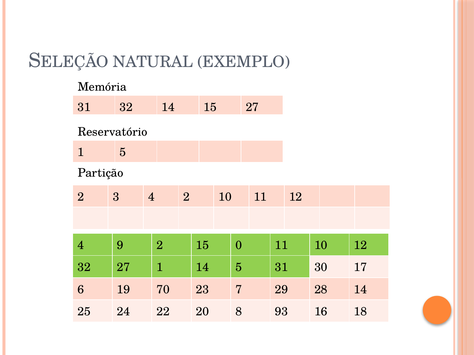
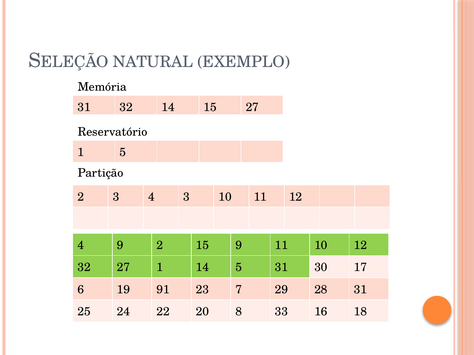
4 2: 2 -> 3
15 0: 0 -> 9
70: 70 -> 91
28 14: 14 -> 31
93: 93 -> 33
